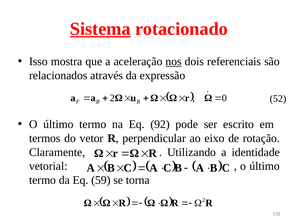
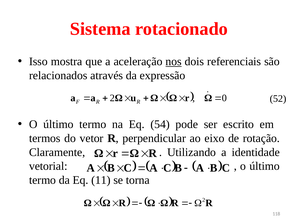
Sistema underline: present -> none
92: 92 -> 54
59: 59 -> 11
